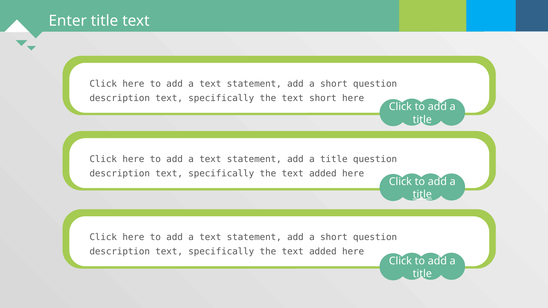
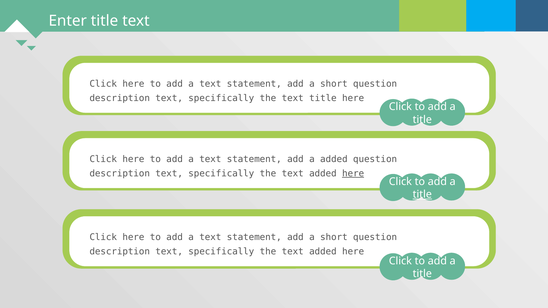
text short: short -> title
statement add a title: title -> added
here at (353, 174) underline: none -> present
